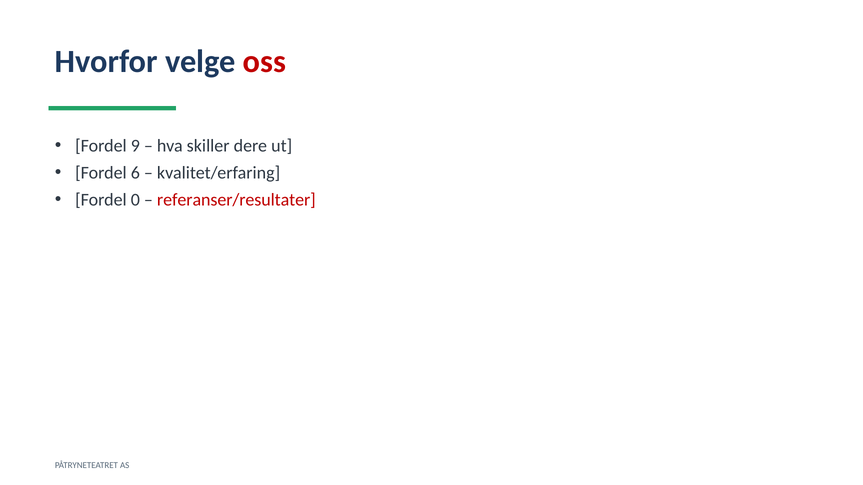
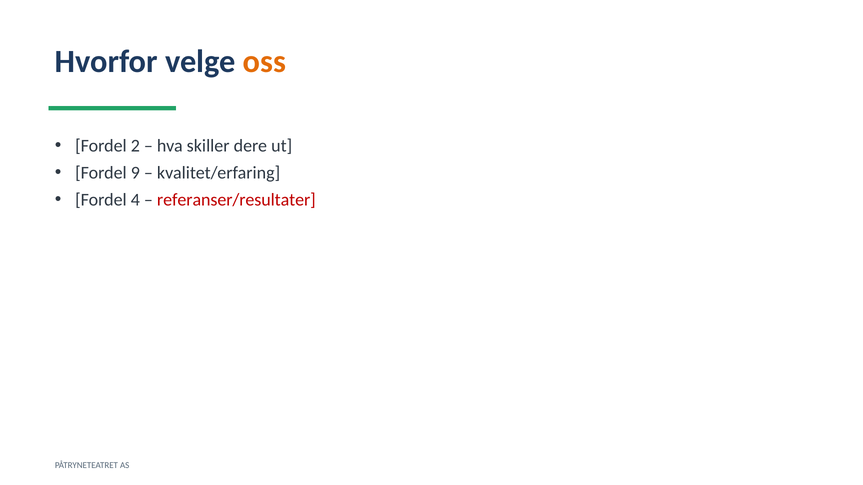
oss colour: red -> orange
9: 9 -> 2
6: 6 -> 9
0: 0 -> 4
